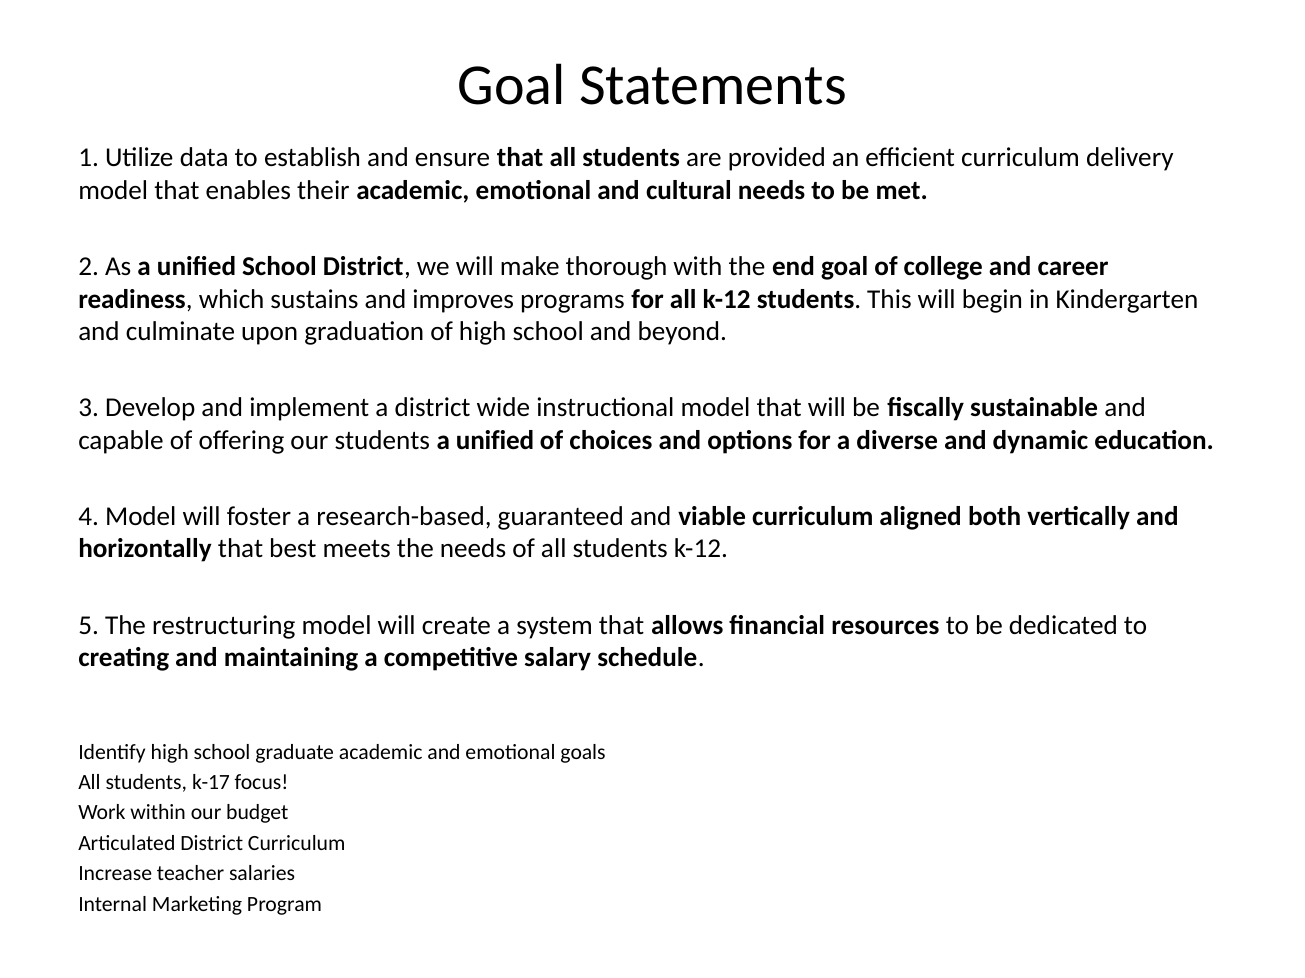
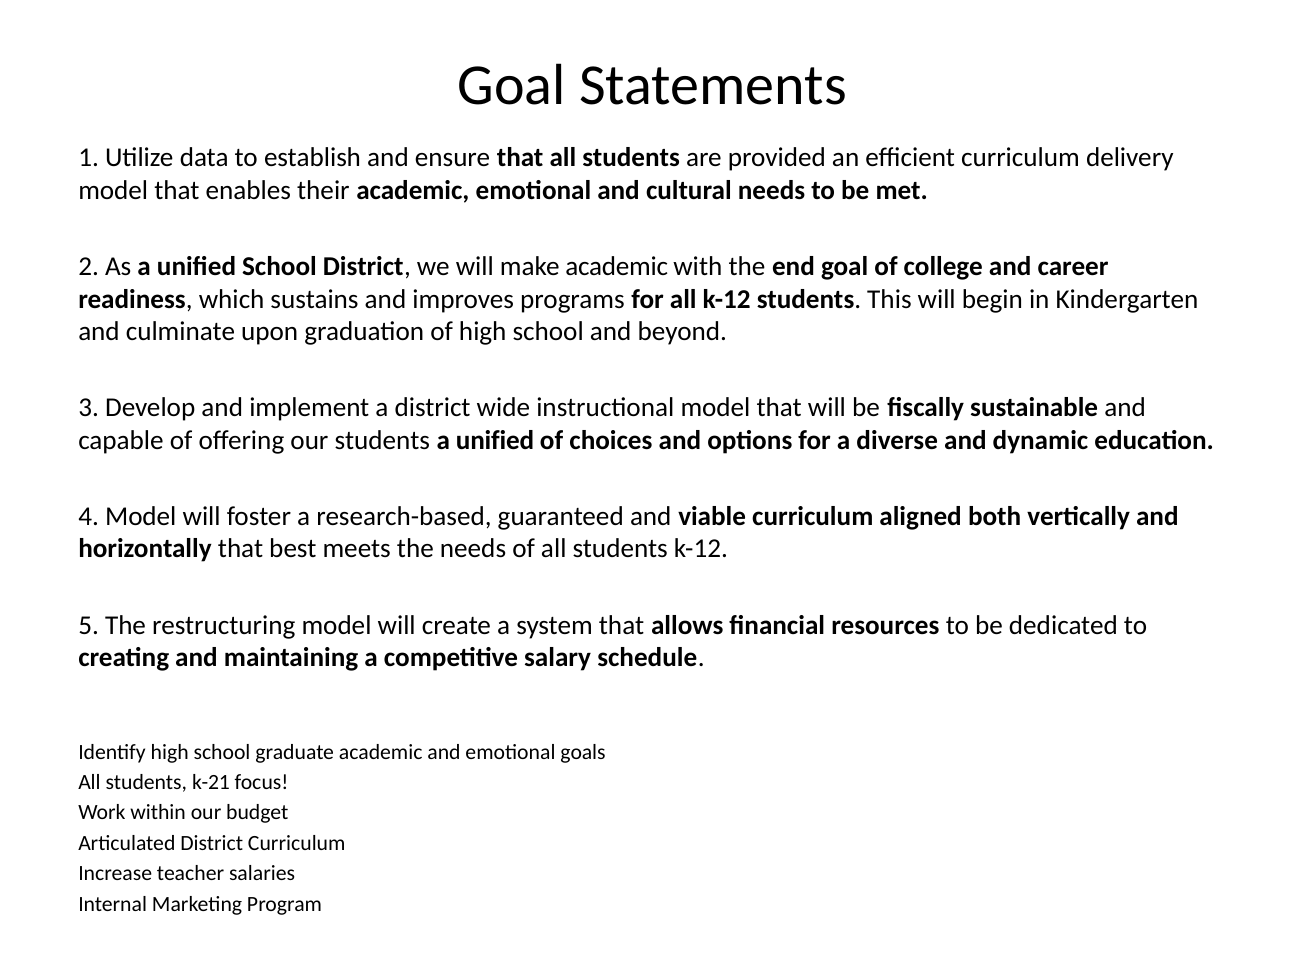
make thorough: thorough -> academic
k-17: k-17 -> k-21
